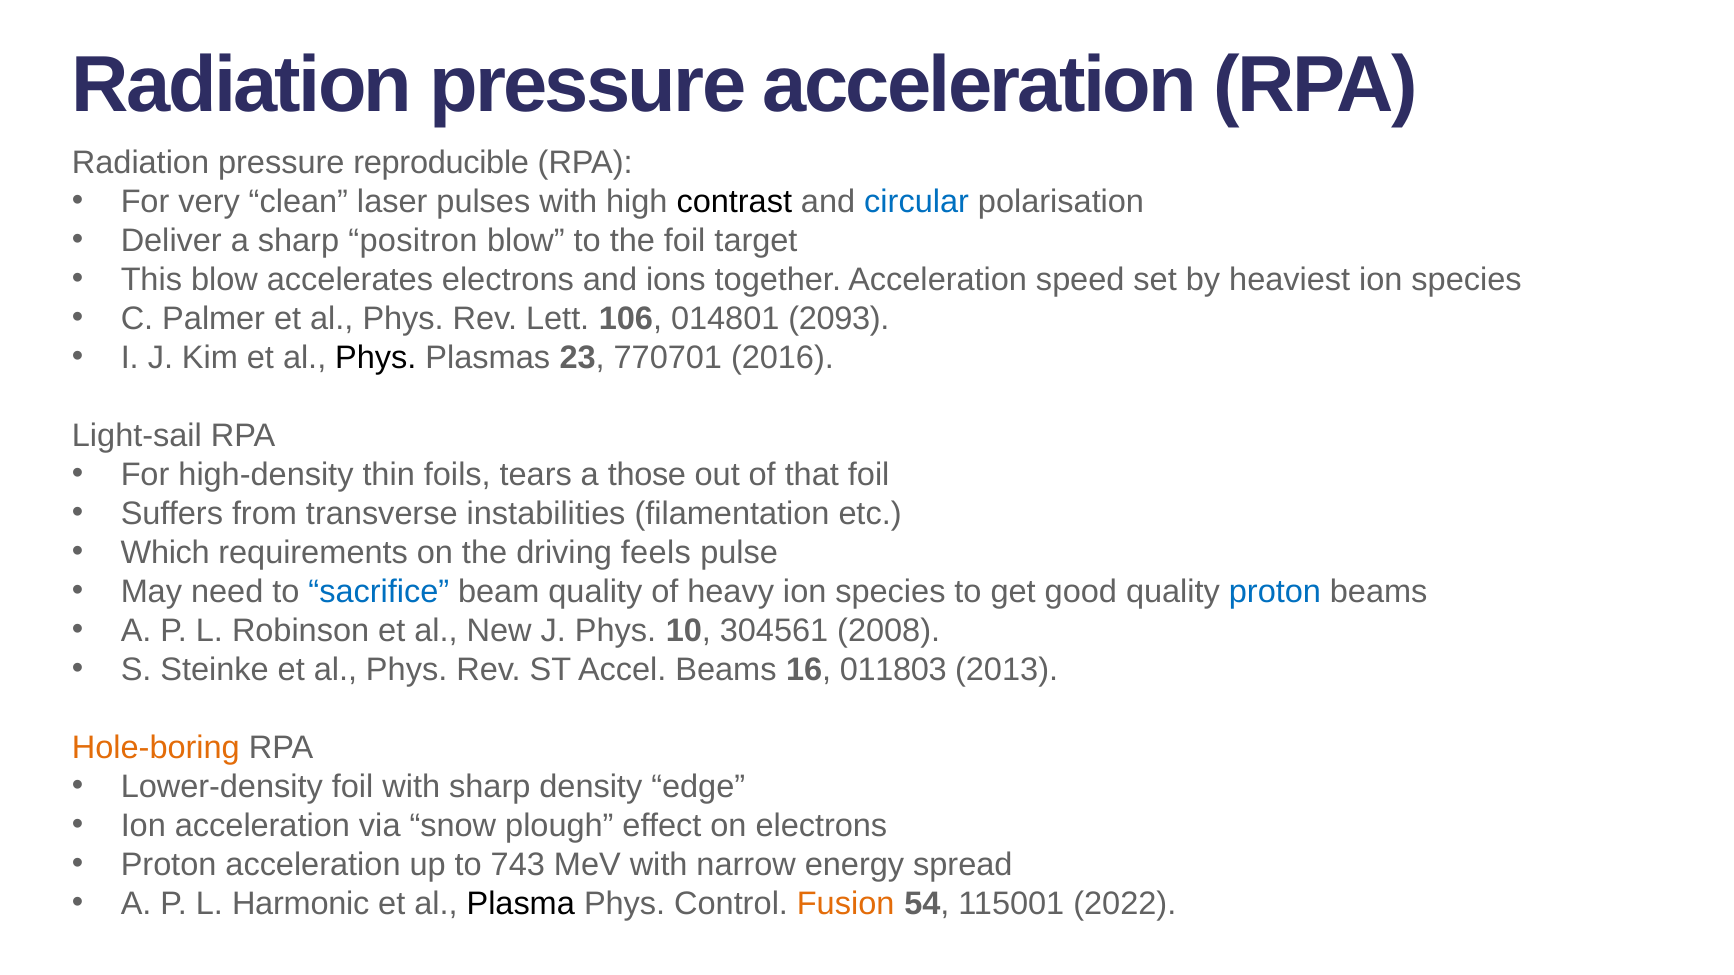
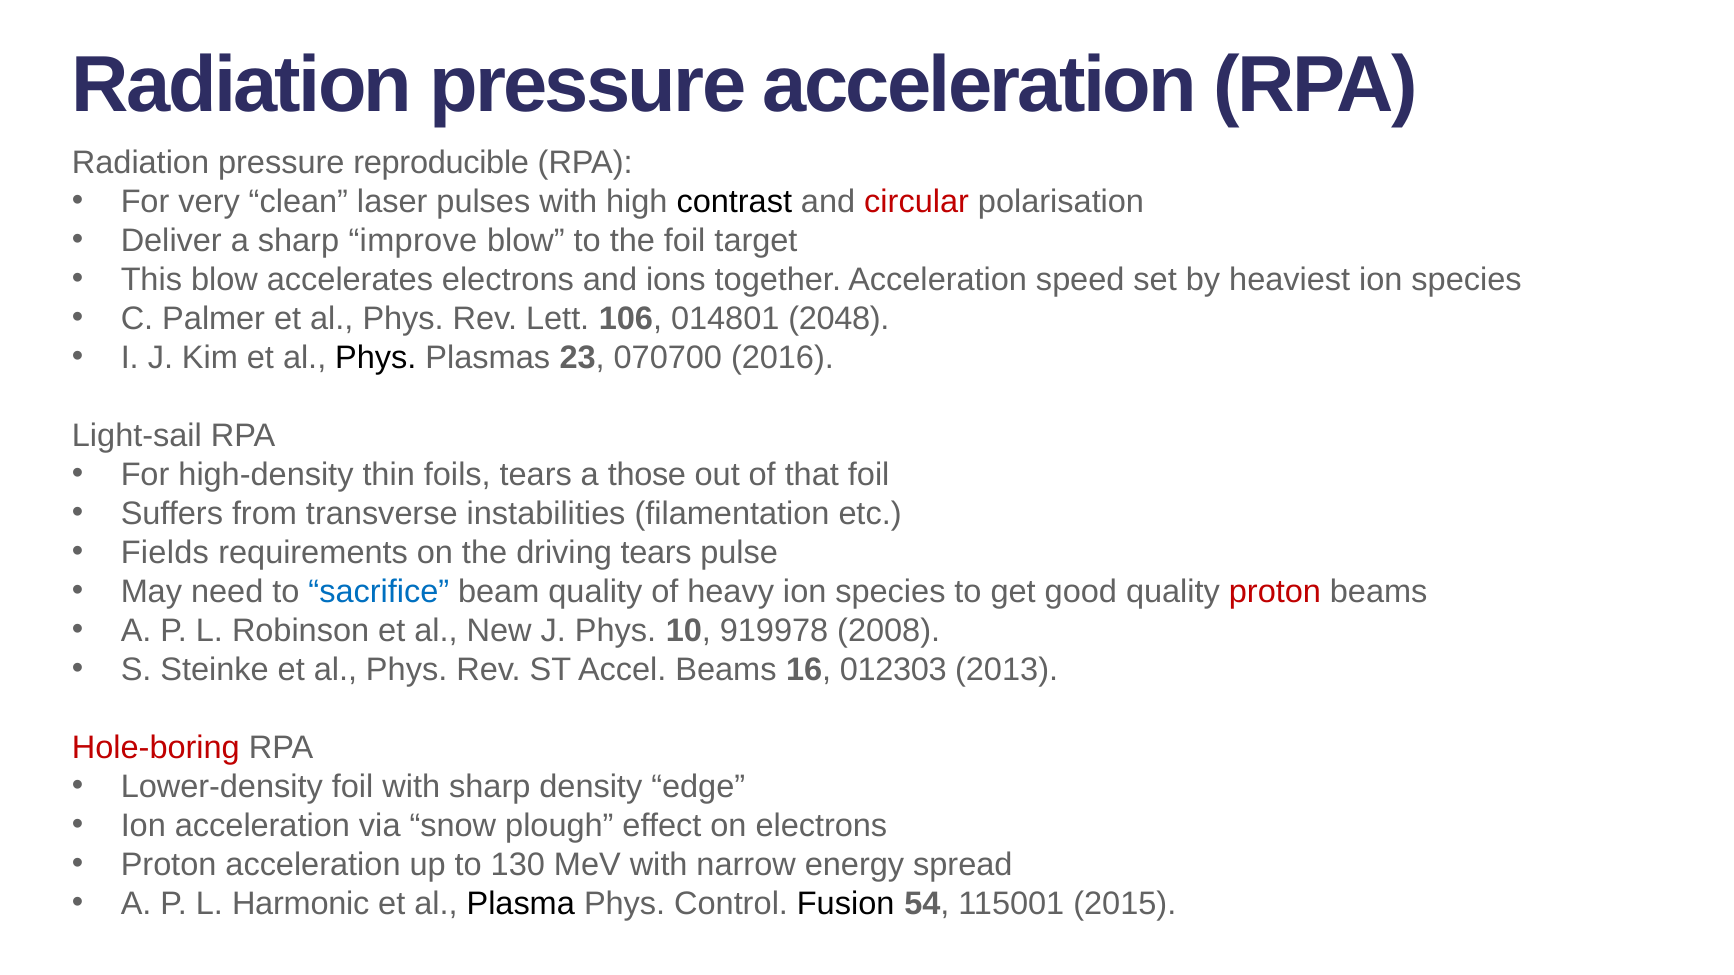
circular colour: blue -> red
positron: positron -> improve
2093: 2093 -> 2048
770701: 770701 -> 070700
Which: Which -> Fields
driving feels: feels -> tears
proton at (1275, 592) colour: blue -> red
304561: 304561 -> 919978
011803: 011803 -> 012303
Hole-boring colour: orange -> red
743: 743 -> 130
Fusion colour: orange -> black
2022: 2022 -> 2015
